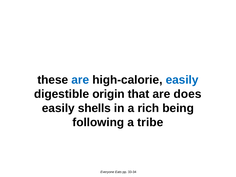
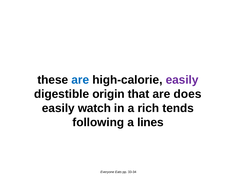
easily at (182, 80) colour: blue -> purple
shells: shells -> watch
being: being -> tends
tribe: tribe -> lines
